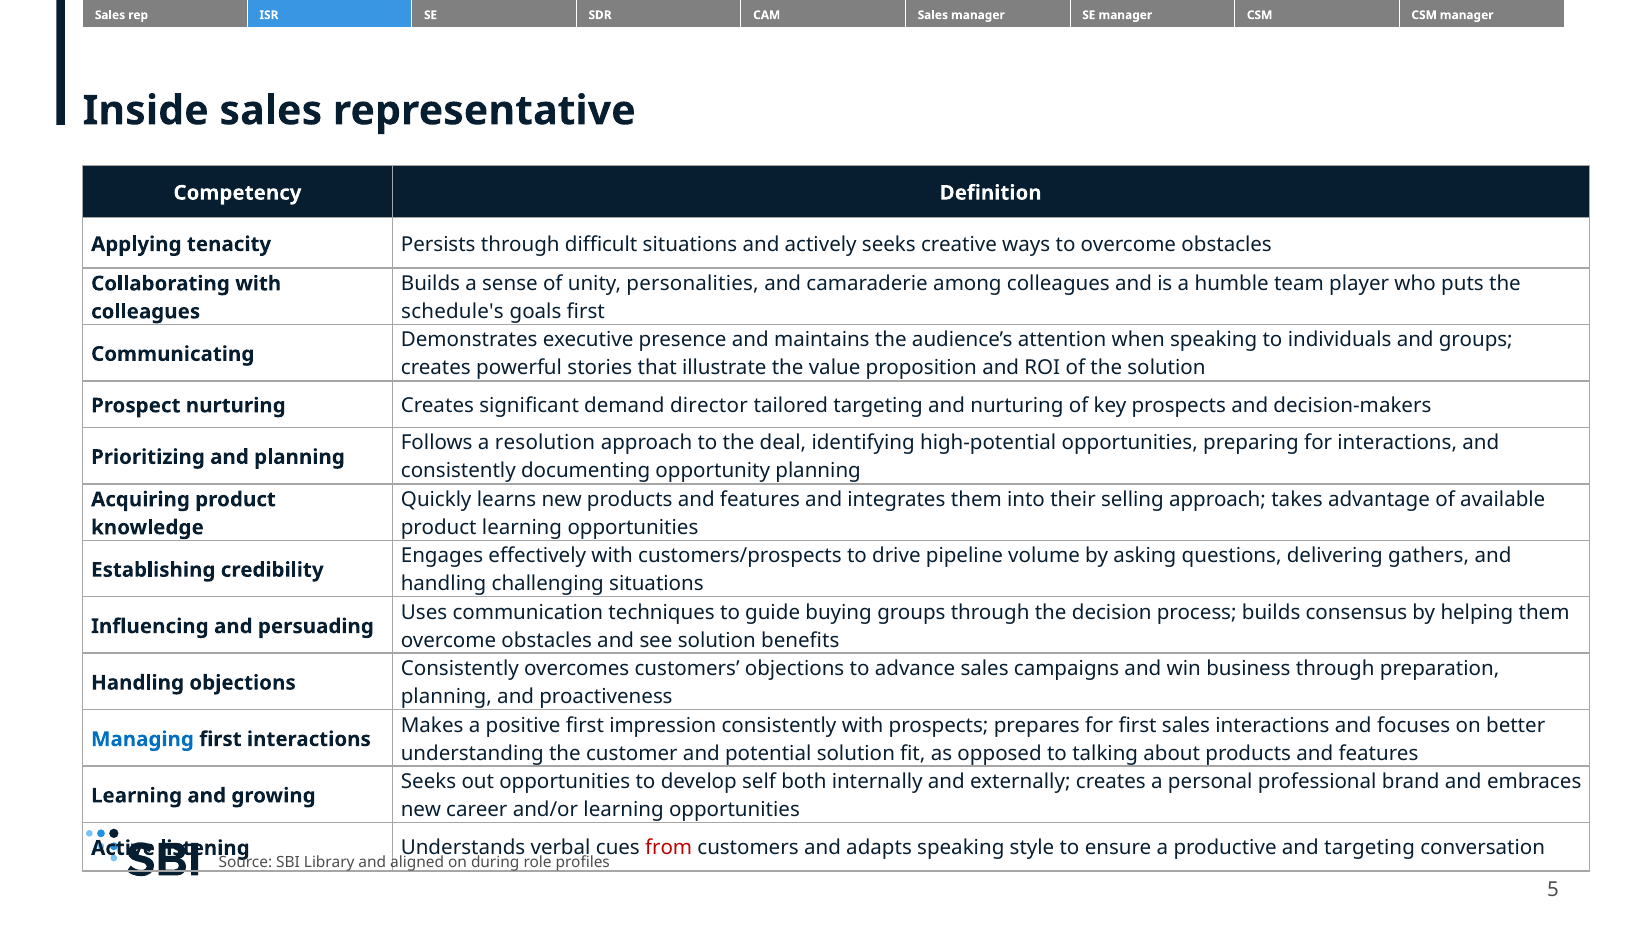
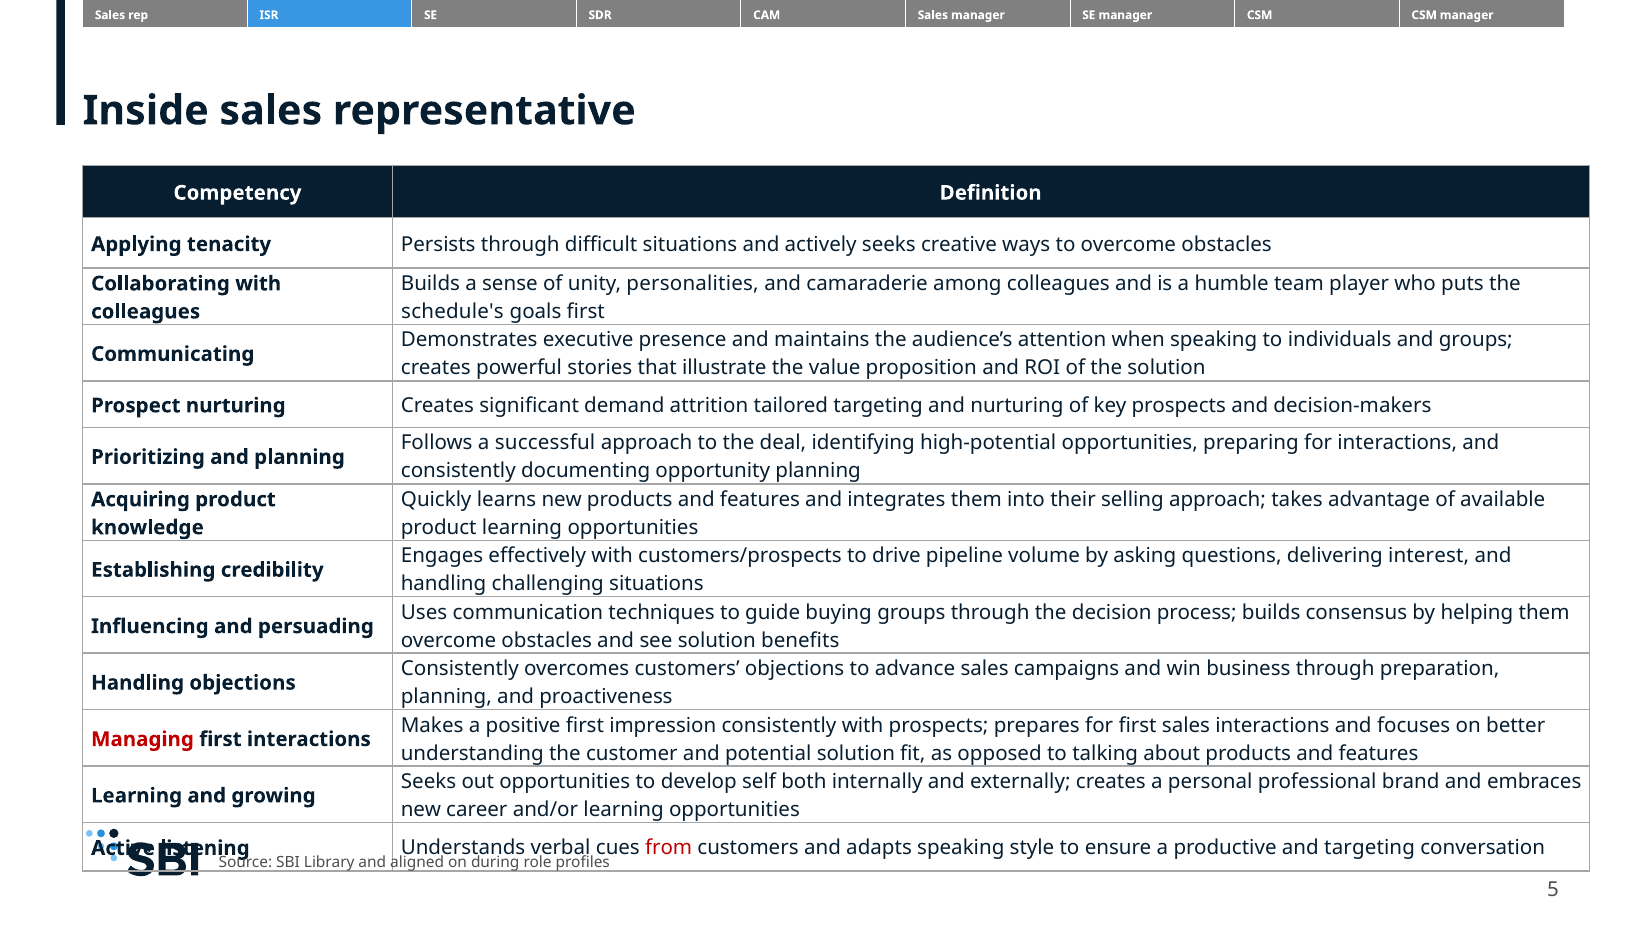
director: director -> attrition
resolution: resolution -> successful
gathers: gathers -> interest
Managing colour: blue -> red
